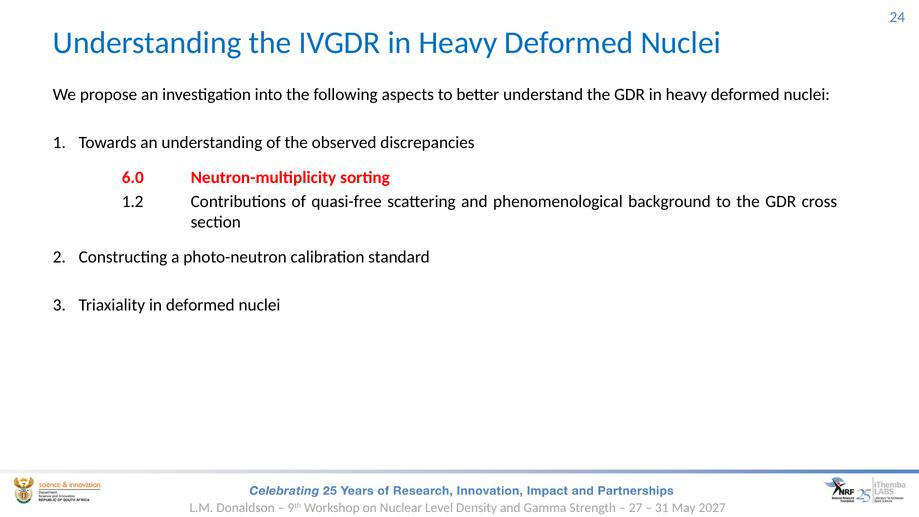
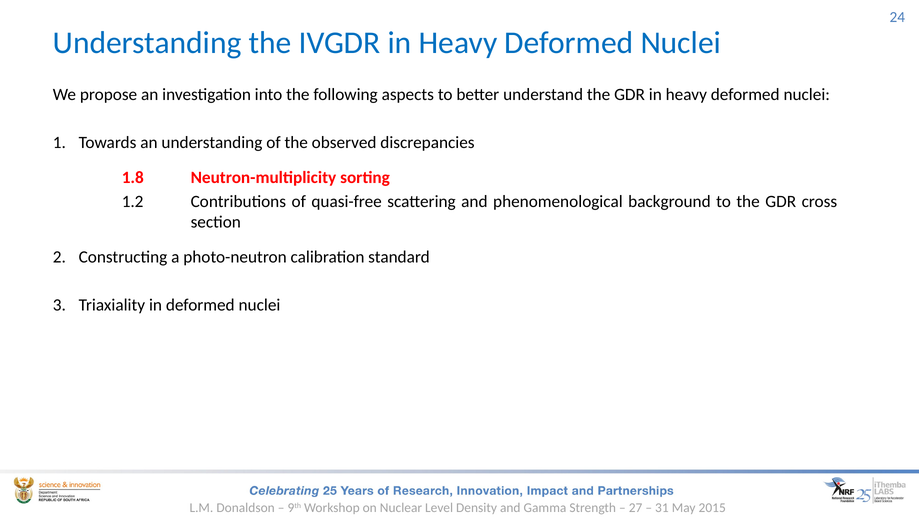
6.0: 6.0 -> 1.8
2027: 2027 -> 2015
